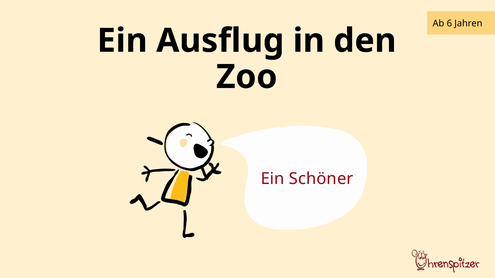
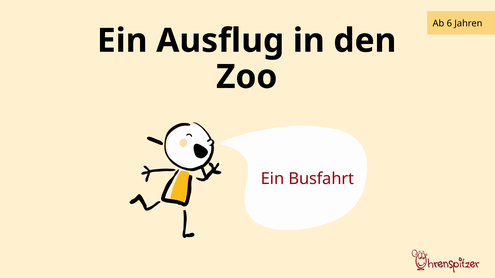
Schöner: Schöner -> Busfahrt
